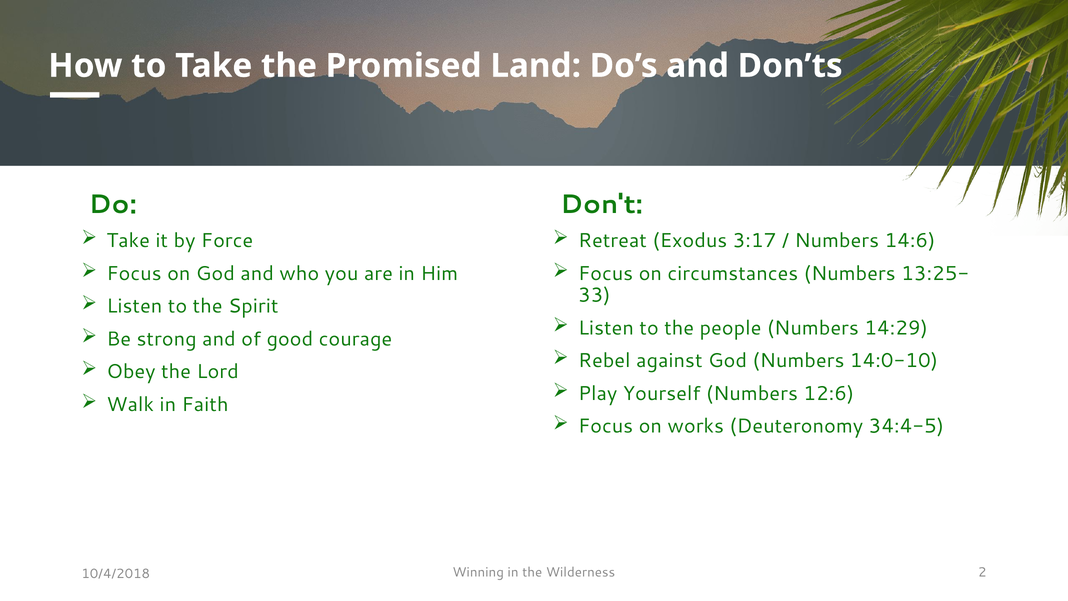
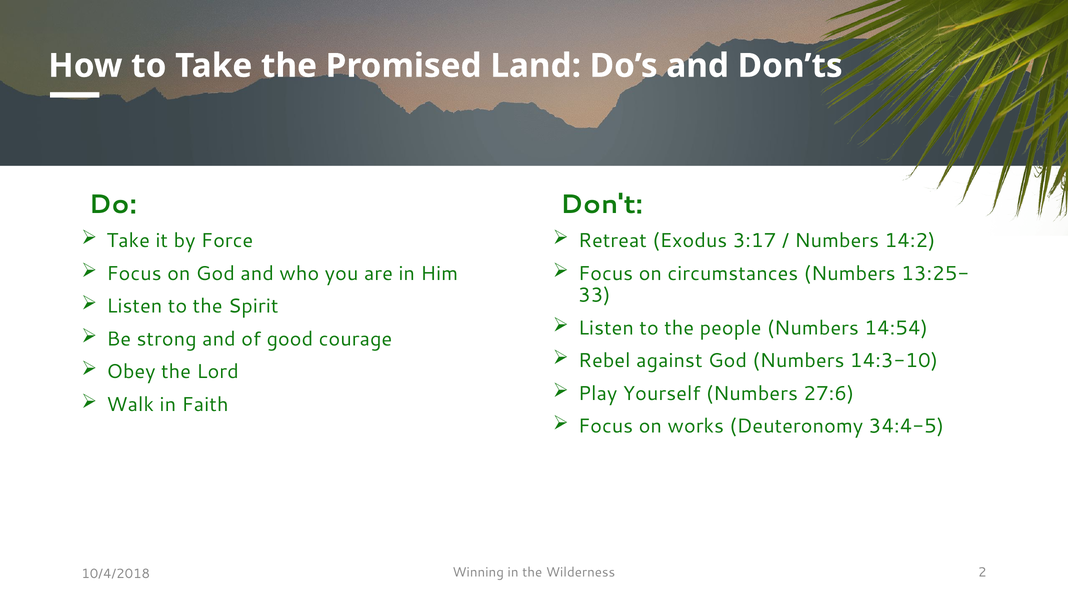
14:6: 14:6 -> 14:2
14:29: 14:29 -> 14:54
14:0-10: 14:0-10 -> 14:3-10
12:6: 12:6 -> 27:6
